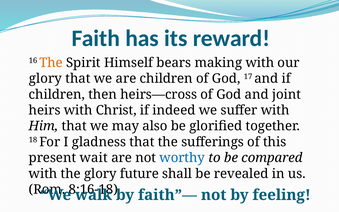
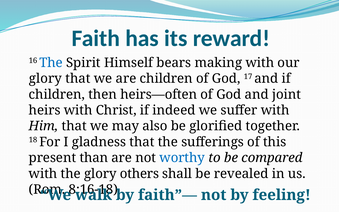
The at (51, 63) colour: orange -> blue
heirs—cross: heirs—cross -> heirs—often
wait: wait -> than
future: future -> others
